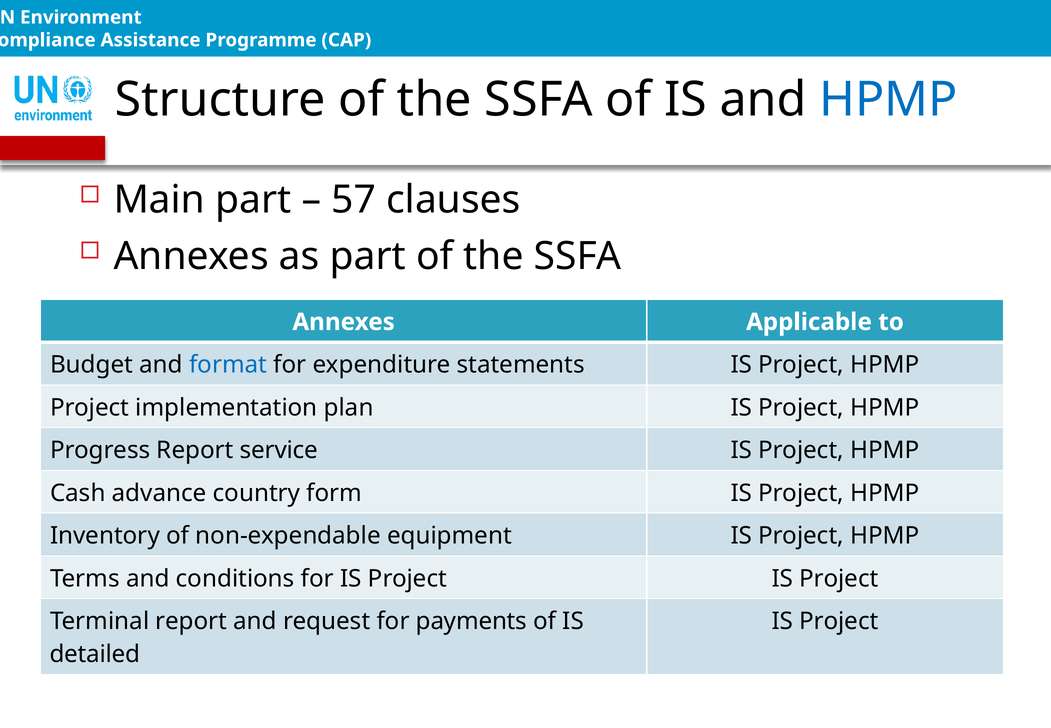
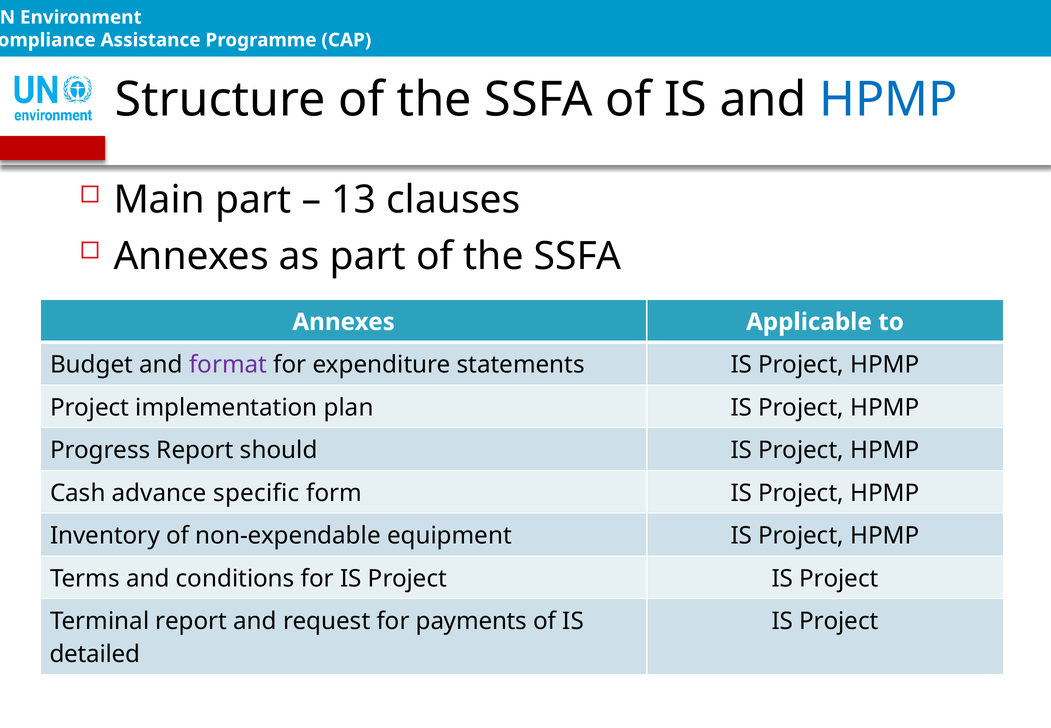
57: 57 -> 13
format colour: blue -> purple
service: service -> should
country: country -> specific
